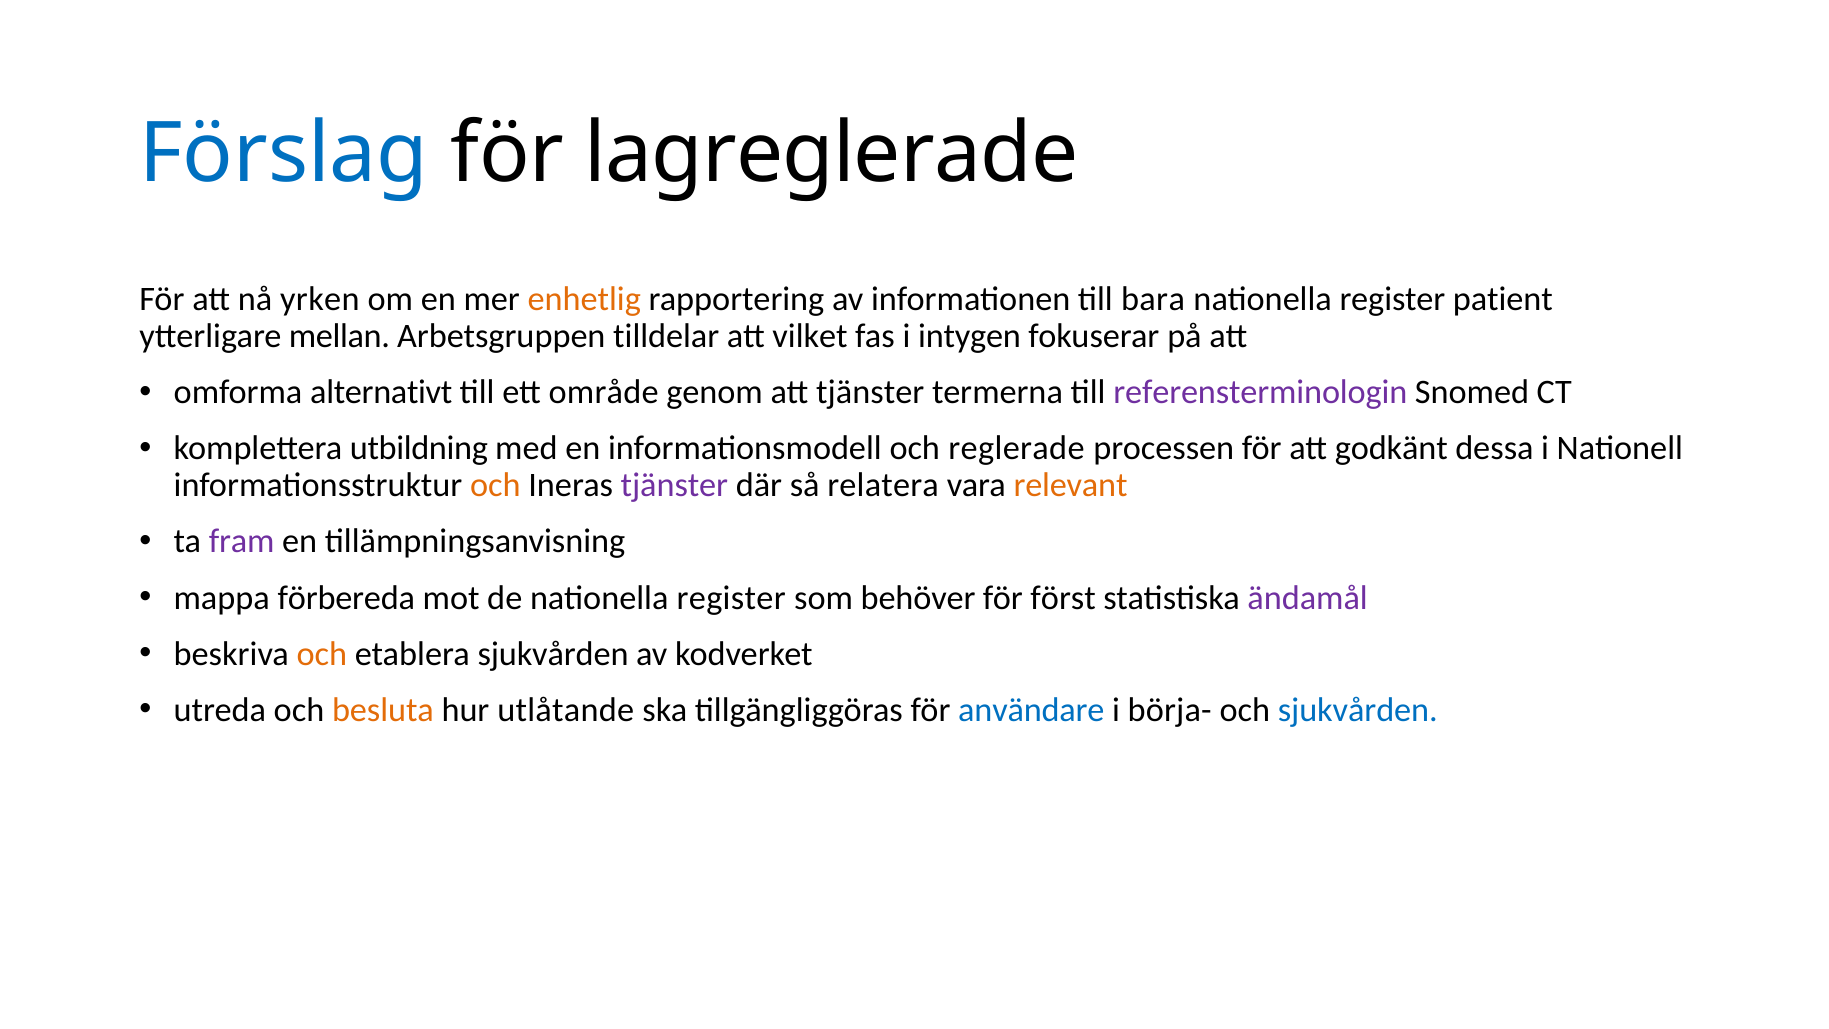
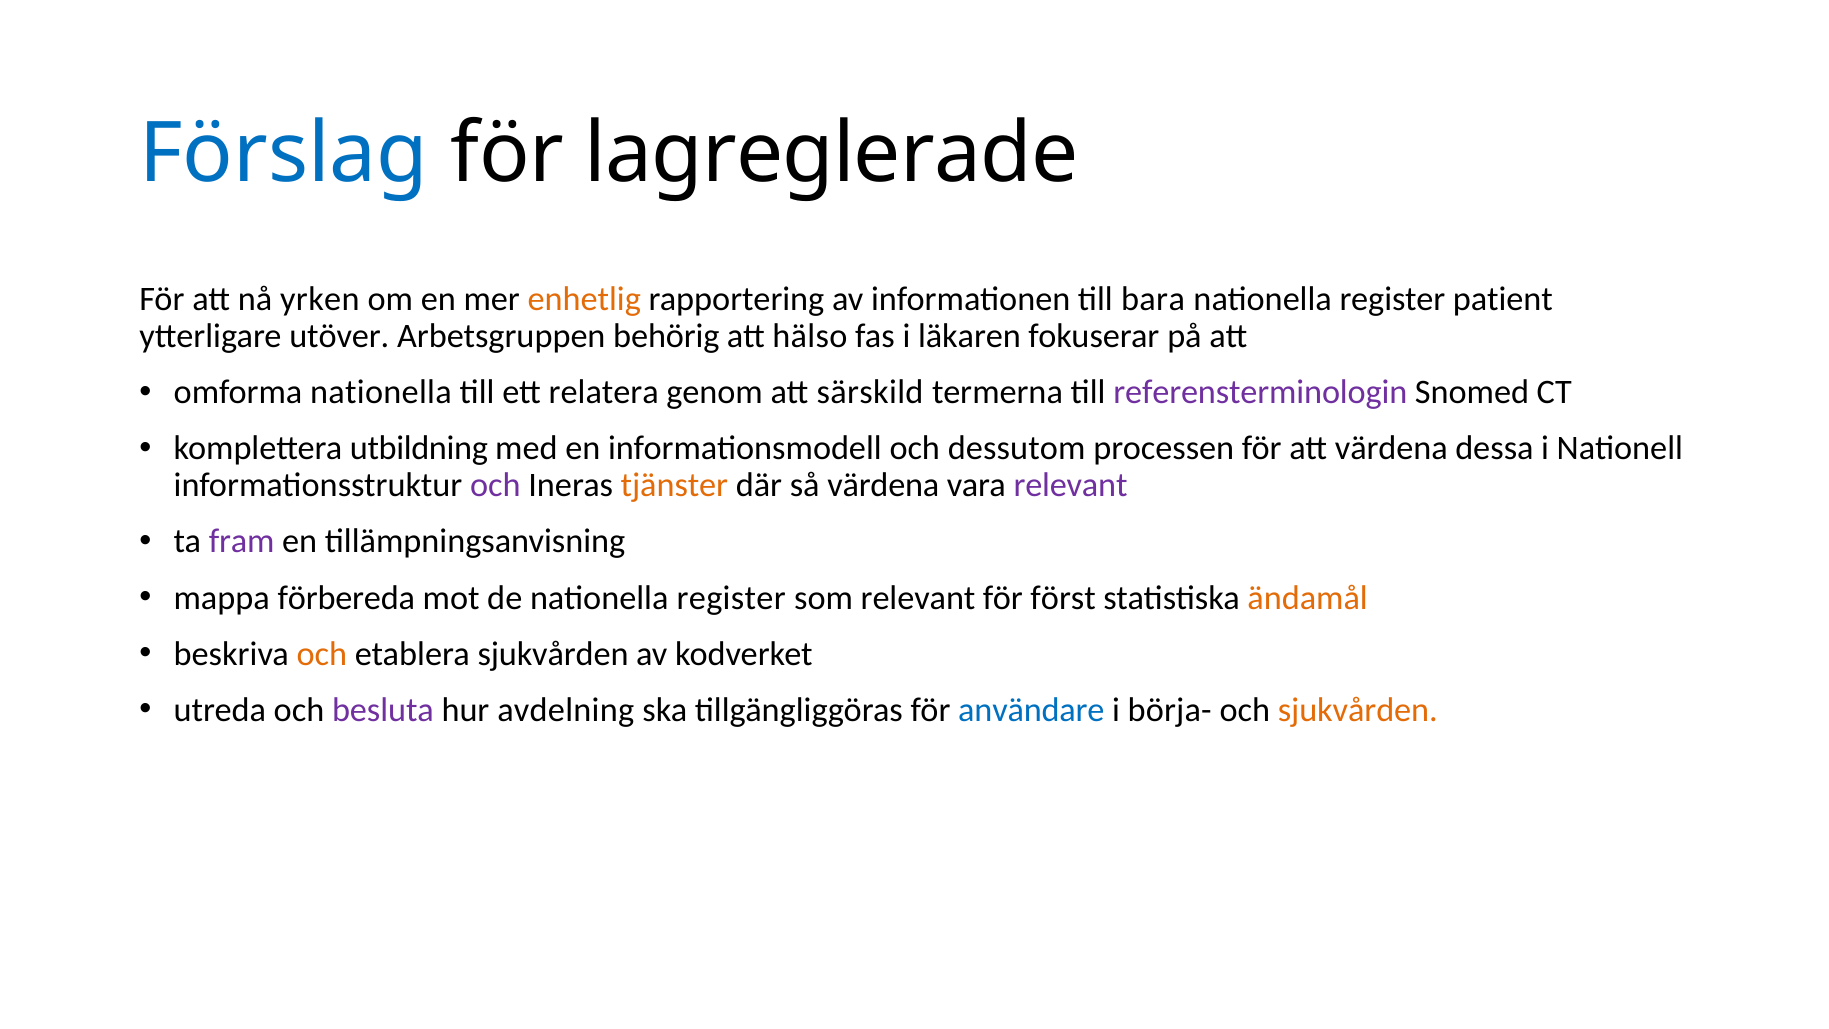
mellan: mellan -> utöver
tilldelar: tilldelar -> behörig
vilket: vilket -> hälso
intygen: intygen -> läkaren
omforma alternativt: alternativt -> nationella
område: område -> relatera
att tjänster: tjänster -> särskild
reglerade: reglerade -> dessutom
att godkänt: godkänt -> värdena
och at (495, 485) colour: orange -> purple
tjänster at (674, 485) colour: purple -> orange
så relatera: relatera -> värdena
relevant at (1071, 485) colour: orange -> purple
som behöver: behöver -> relevant
ändamål colour: purple -> orange
besluta colour: orange -> purple
utlåtande: utlåtande -> avdelning
sjukvården at (1358, 710) colour: blue -> orange
